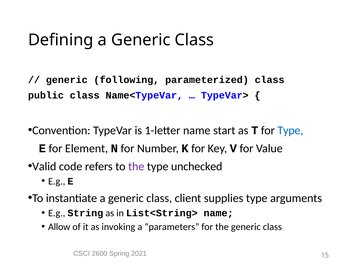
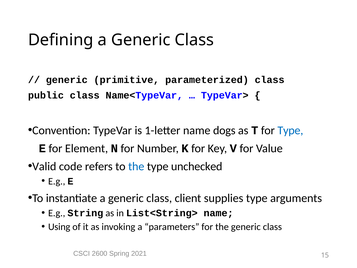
following: following -> primitive
start: start -> dogs
the at (136, 166) colour: purple -> blue
Allow: Allow -> Using
